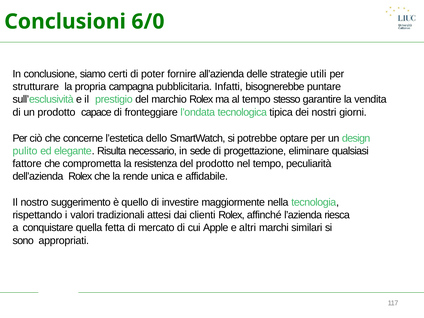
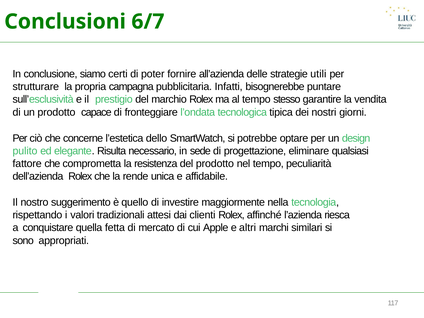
6/0: 6/0 -> 6/7
